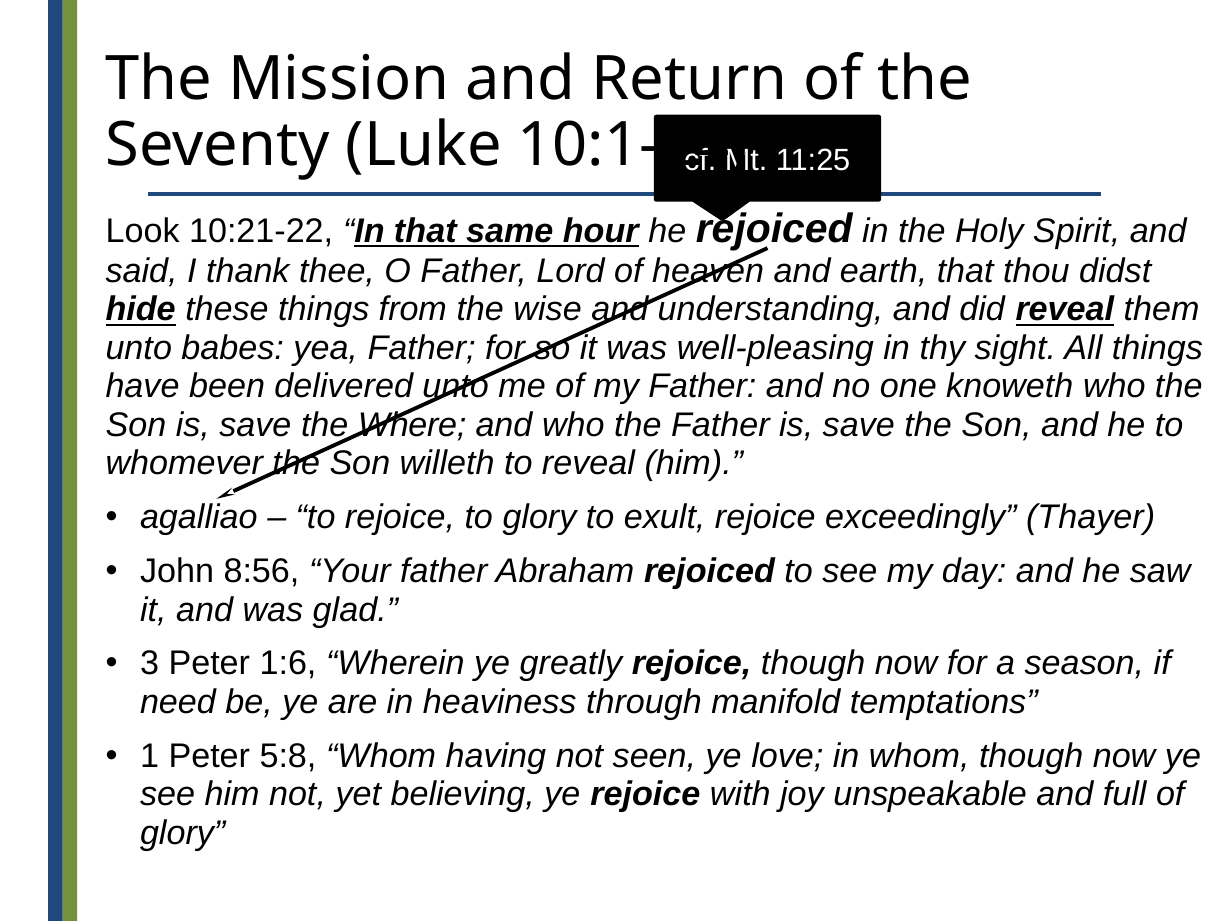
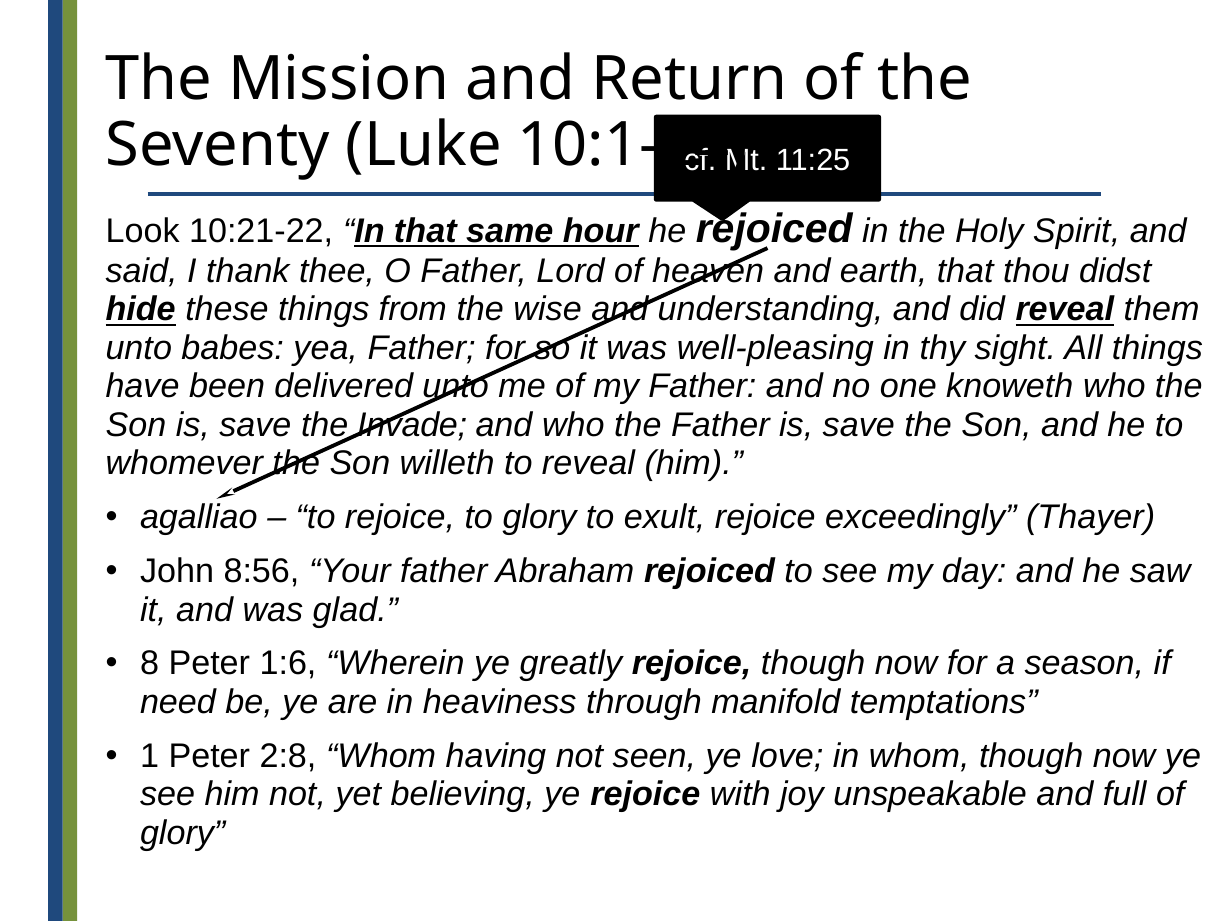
Where: Where -> Invade
3: 3 -> 8
5:8: 5:8 -> 2:8
